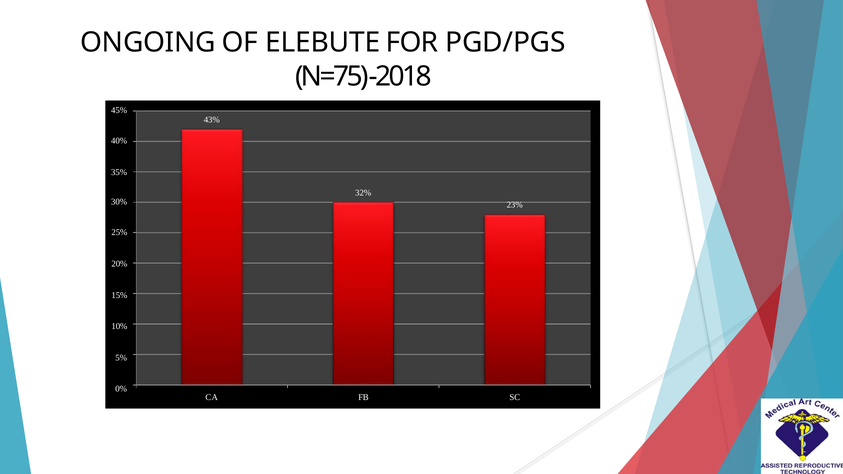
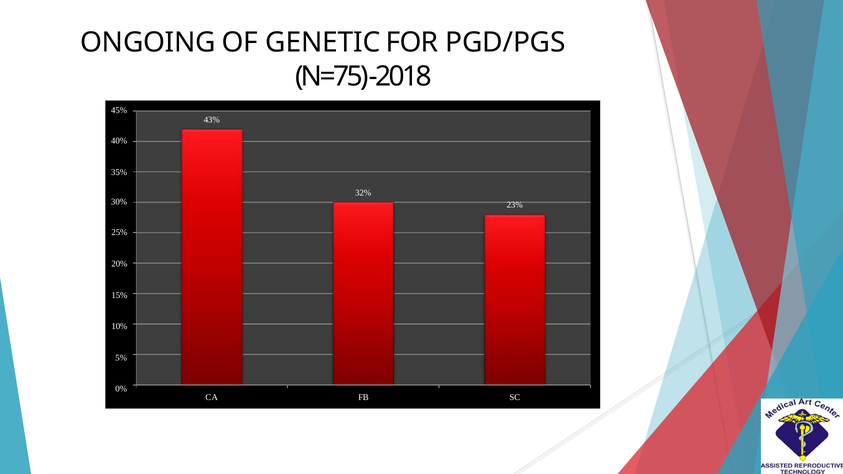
ELEBUTE: ELEBUTE -> GENETIC
